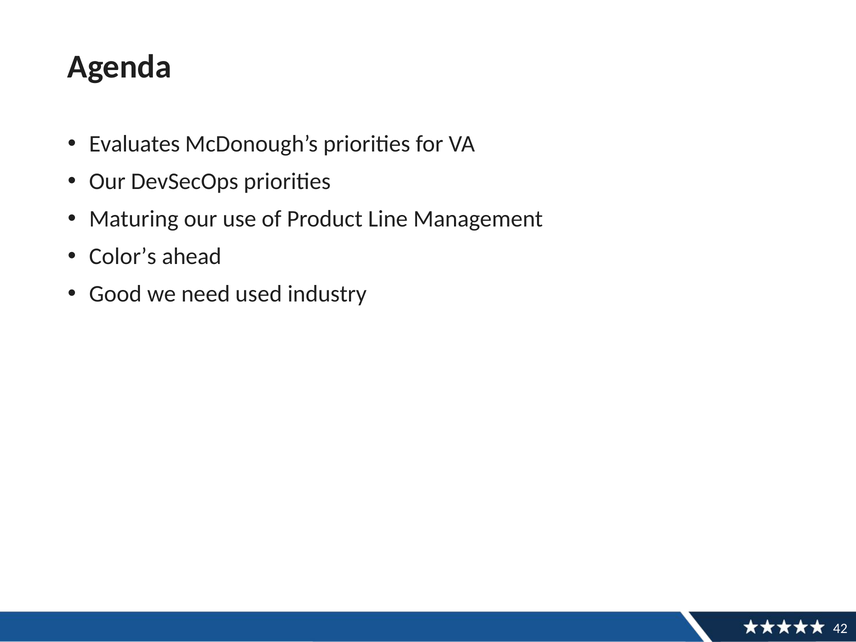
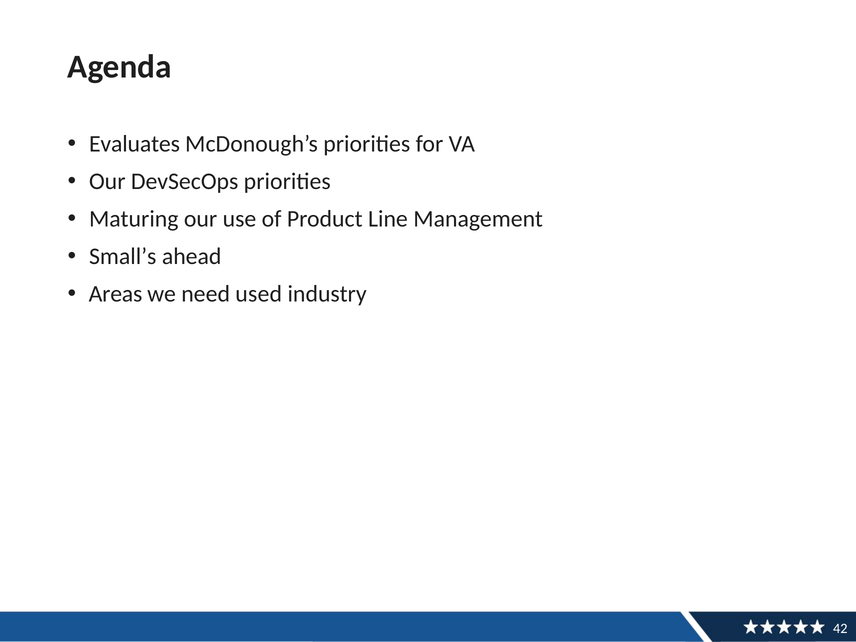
Color’s: Color’s -> Small’s
Good: Good -> Areas
